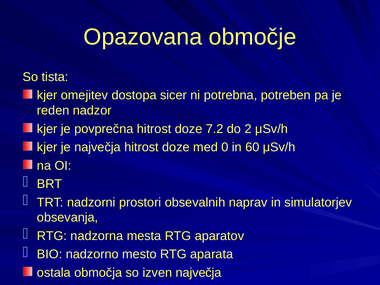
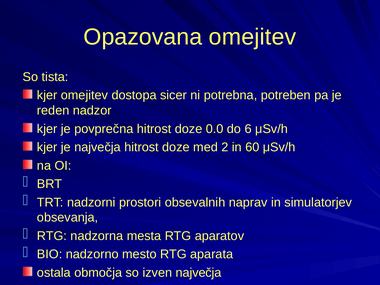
Opazovana območje: območje -> omejitev
7.2: 7.2 -> 0.0
2: 2 -> 6
0: 0 -> 2
